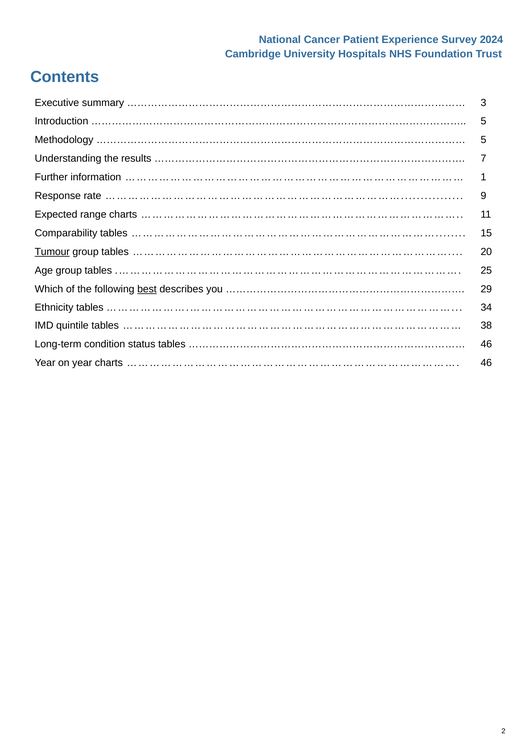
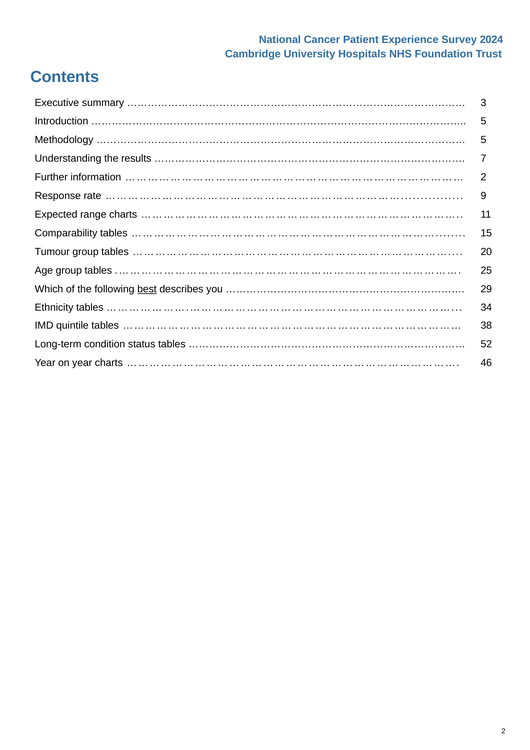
1 at (483, 177): 1 -> 2
Tumour underline: present -> none
46 at (486, 344): 46 -> 52
